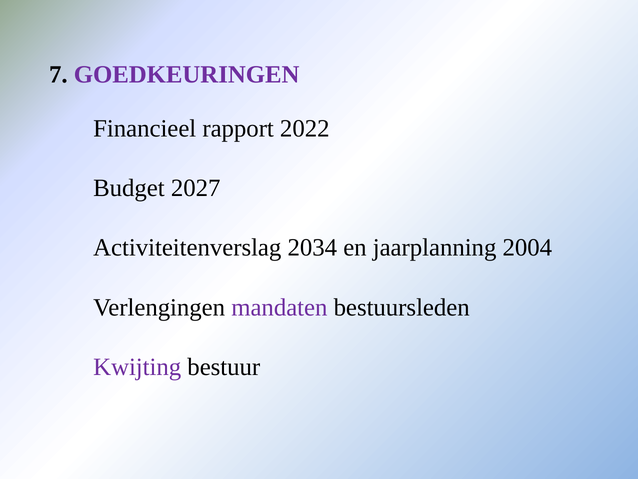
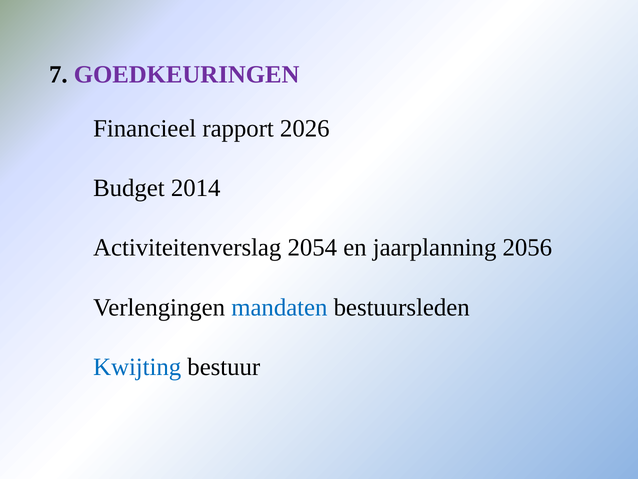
2022: 2022 -> 2026
2027: 2027 -> 2014
2034: 2034 -> 2054
2004: 2004 -> 2056
mandaten colour: purple -> blue
Kwijting colour: purple -> blue
